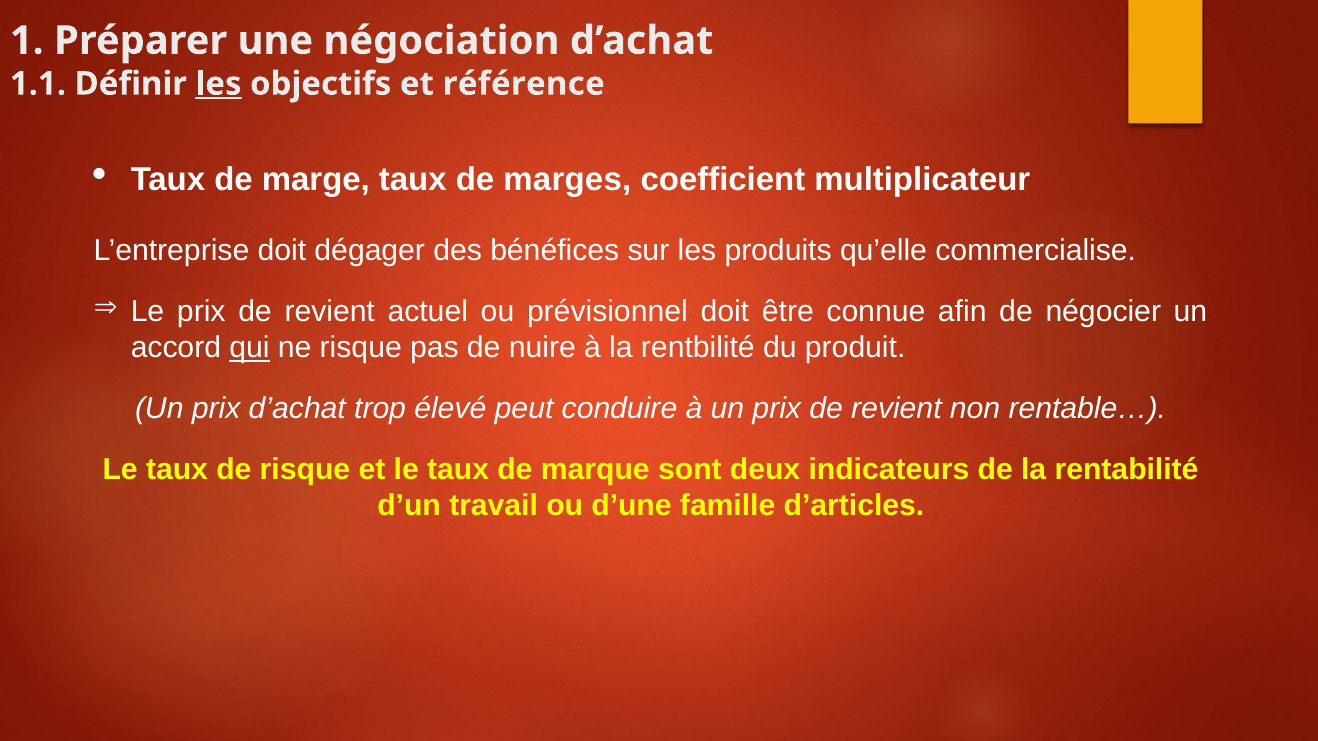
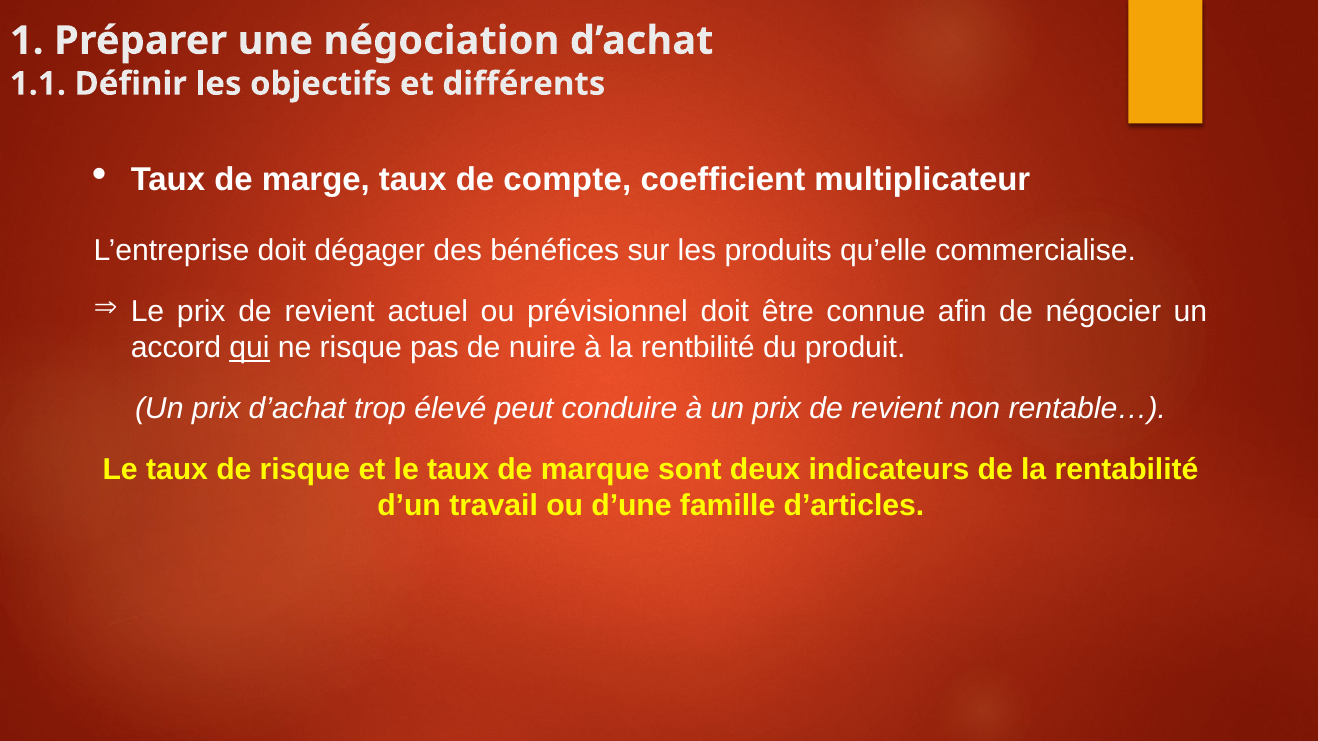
les at (219, 84) underline: present -> none
référence: référence -> différents
marges: marges -> compte
